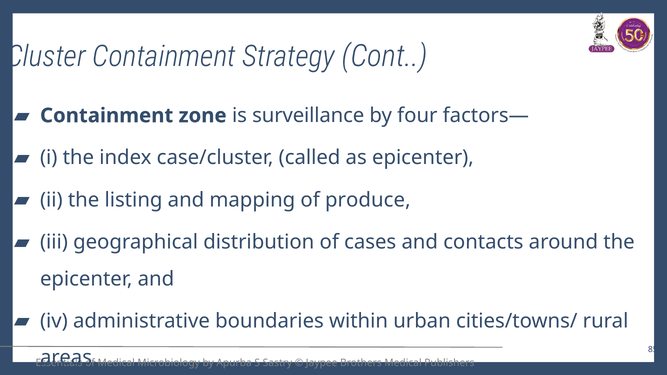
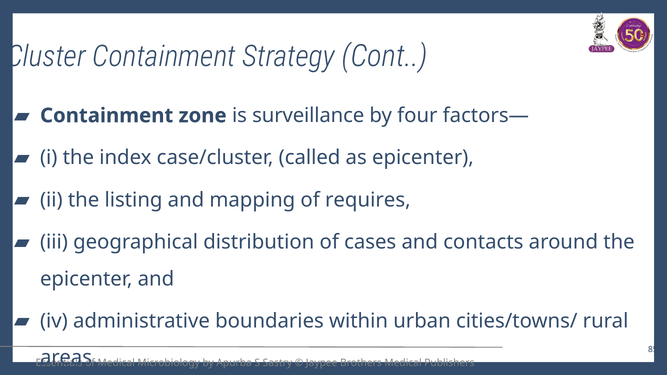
produce: produce -> requires
